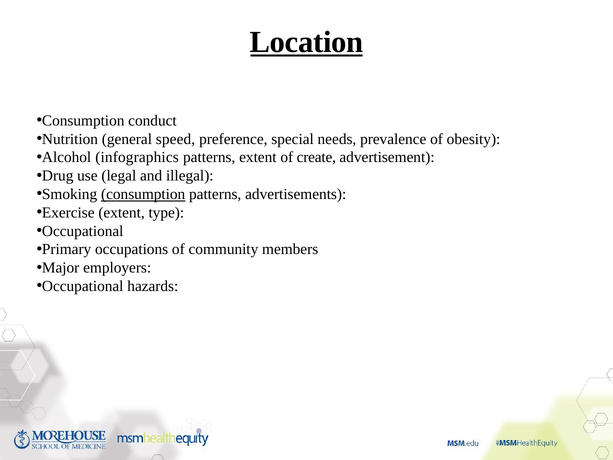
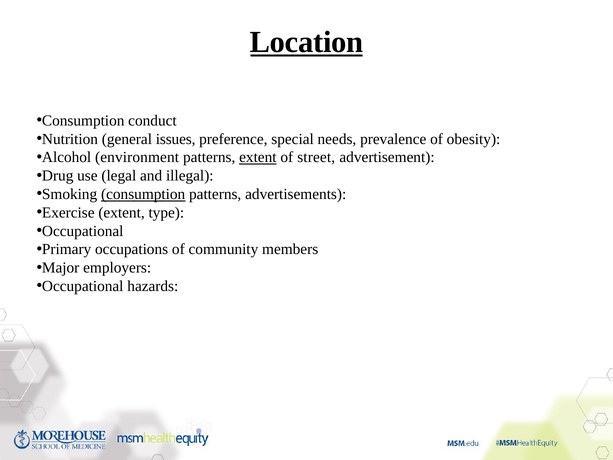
speed: speed -> issues
infographics: infographics -> environment
extent at (258, 157) underline: none -> present
create: create -> street
